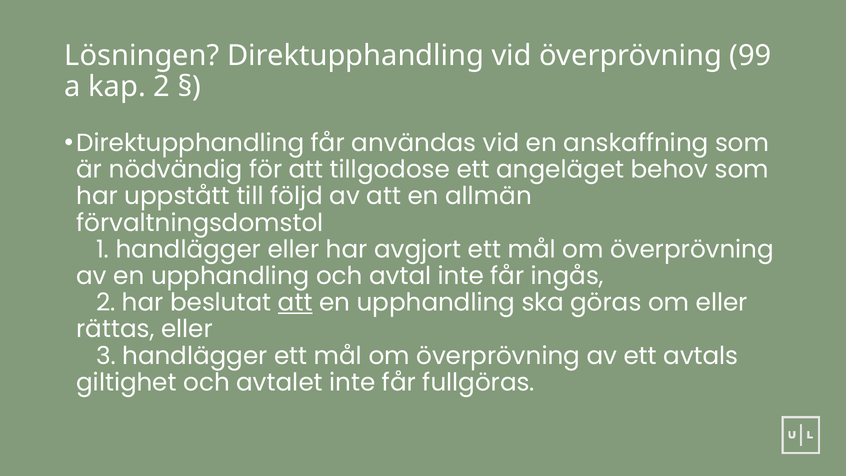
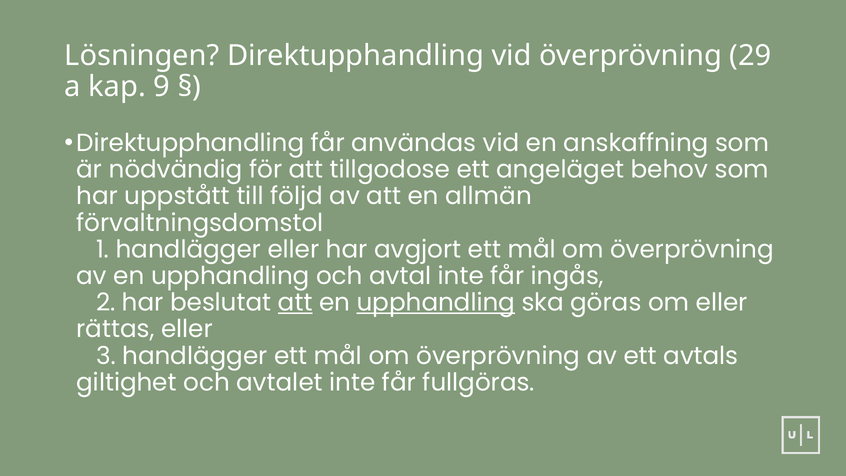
99: 99 -> 29
kap 2: 2 -> 9
upphandling at (436, 303) underline: none -> present
